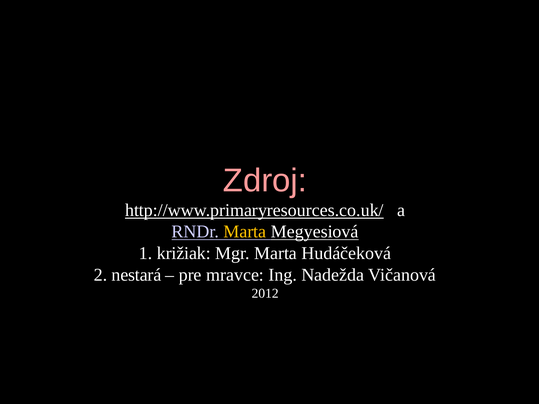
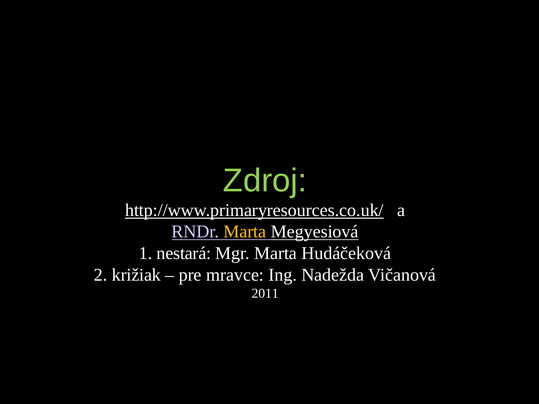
Zdroj colour: pink -> light green
križiak: križiak -> nestará
nestará: nestará -> križiak
2012: 2012 -> 2011
